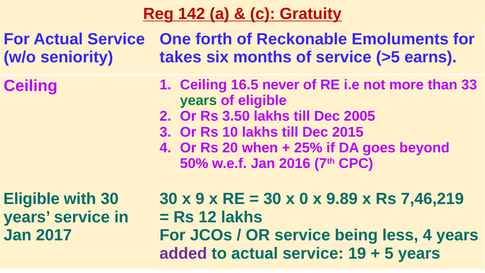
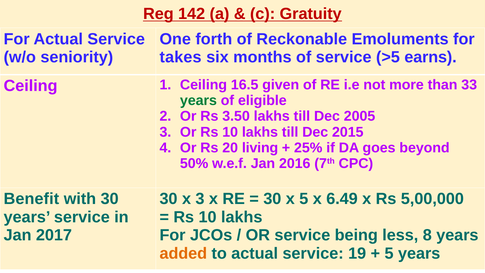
never: never -> given
when: when -> living
Eligible at (32, 199): Eligible -> Benefit
x 9: 9 -> 3
x 0: 0 -> 5
9.89: 9.89 -> 6.49
7,46,219: 7,46,219 -> 5,00,000
12 at (208, 217): 12 -> 10
less 4: 4 -> 8
added colour: purple -> orange
